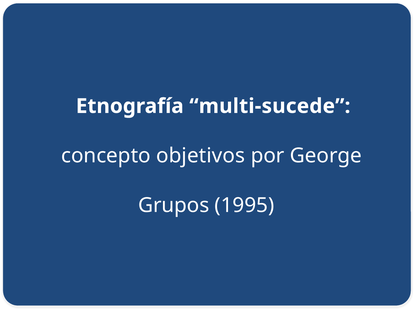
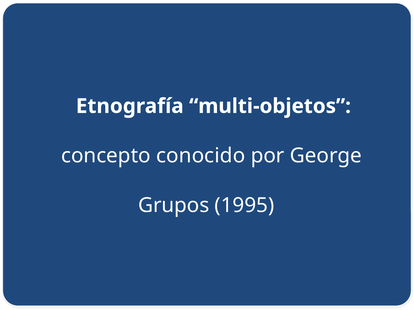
multi-sucede: multi-sucede -> multi-objetos
objetivos: objetivos -> conocido
